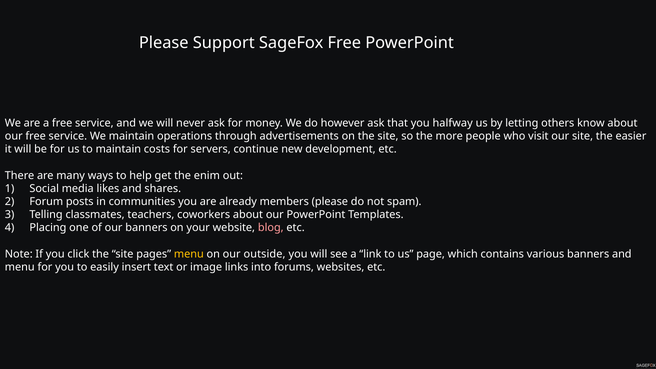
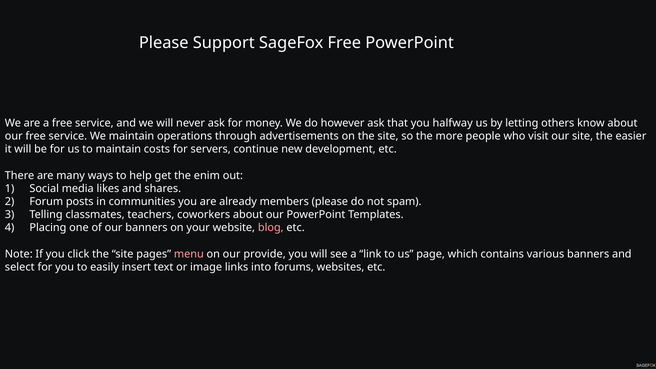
menu at (189, 254) colour: yellow -> pink
outside: outside -> provide
menu at (20, 267): menu -> select
